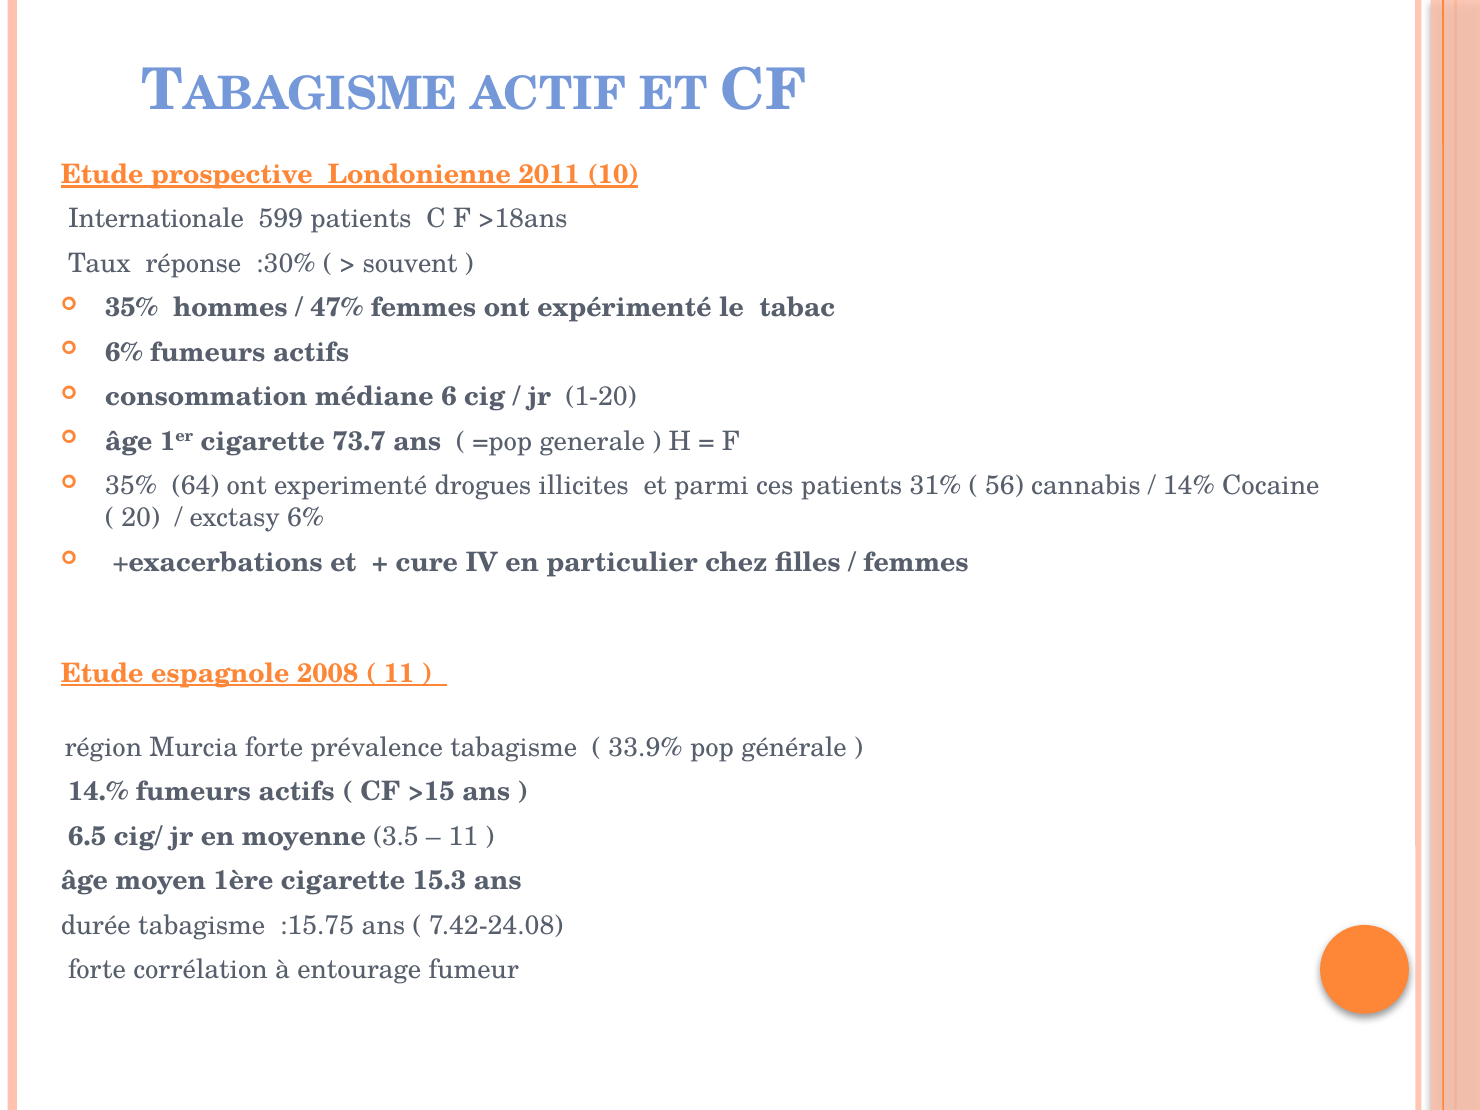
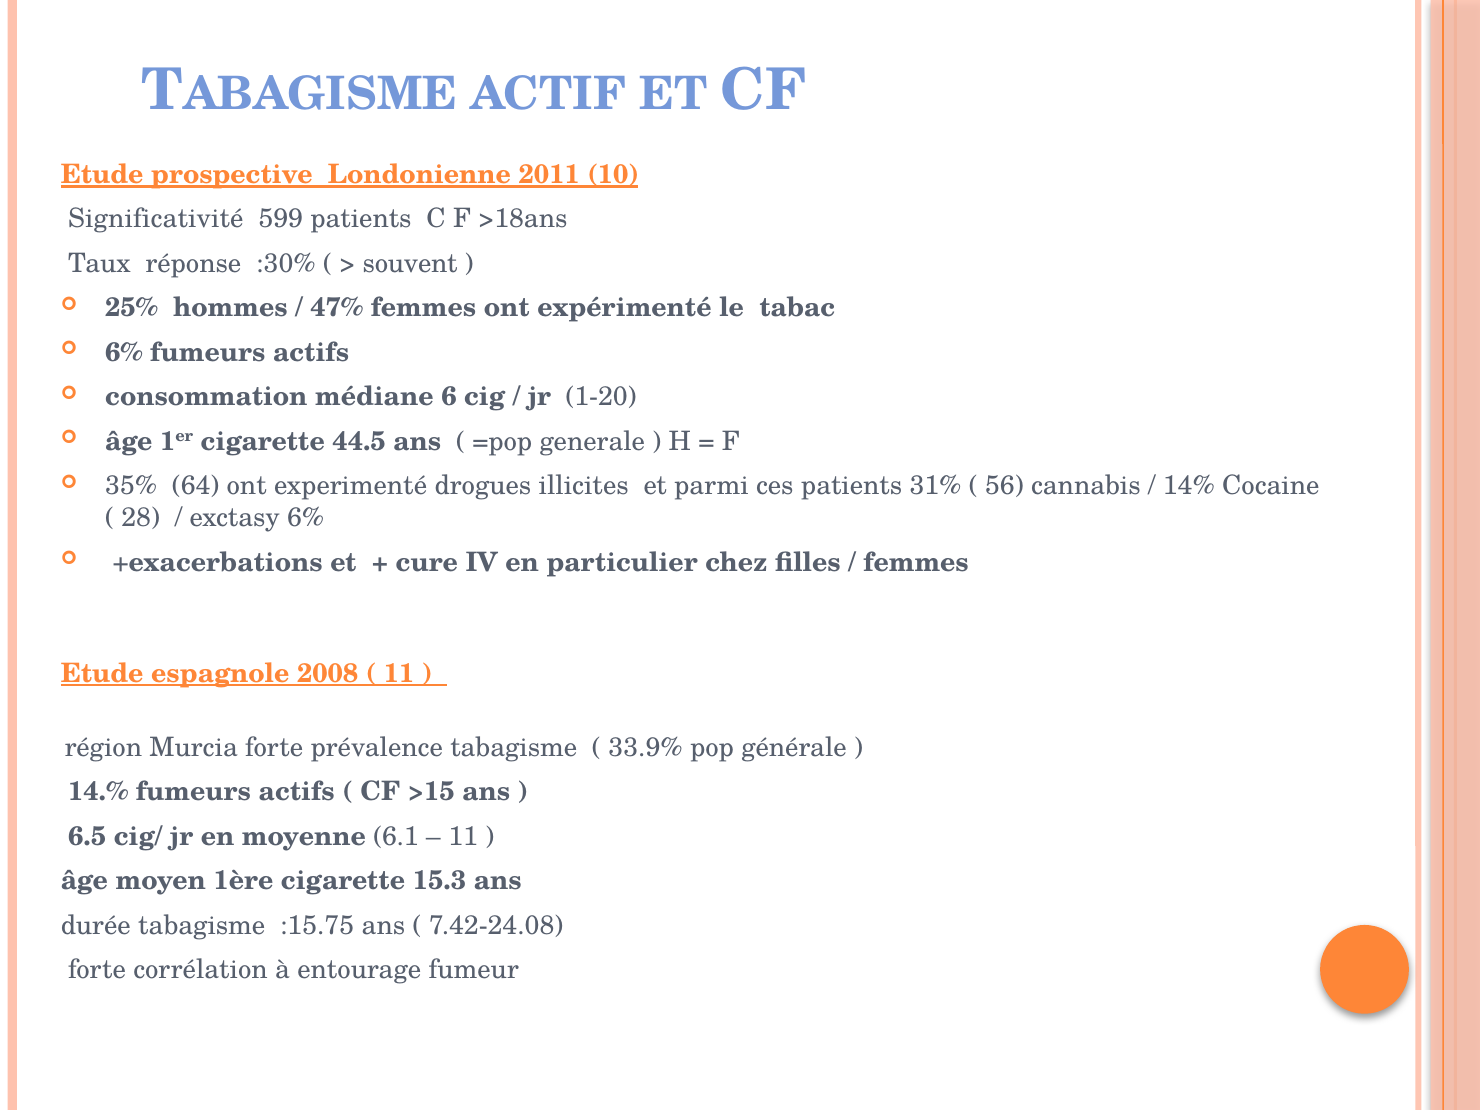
Internationale: Internationale -> Significativité
35% at (132, 308): 35% -> 25%
73.7: 73.7 -> 44.5
20: 20 -> 28
3.5: 3.5 -> 6.1
